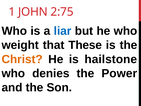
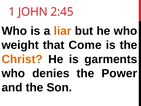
2:75: 2:75 -> 2:45
liar colour: blue -> orange
These: These -> Come
hailstone: hailstone -> garments
